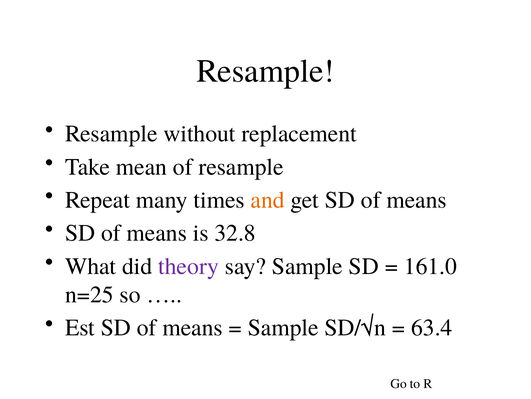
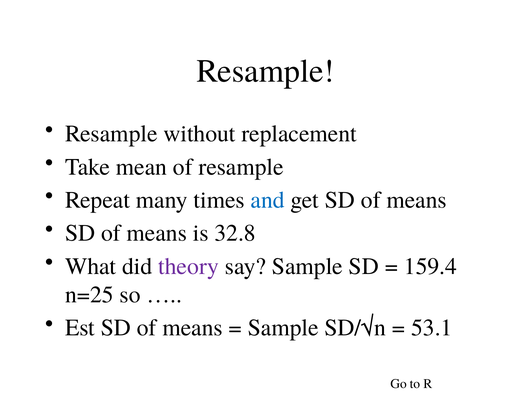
and colour: orange -> blue
161.0: 161.0 -> 159.4
63.4: 63.4 -> 53.1
